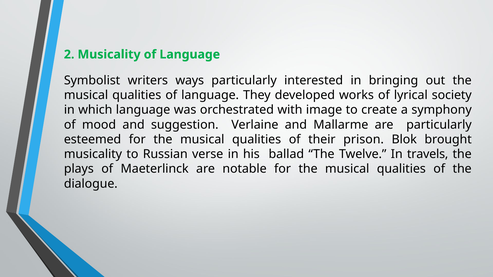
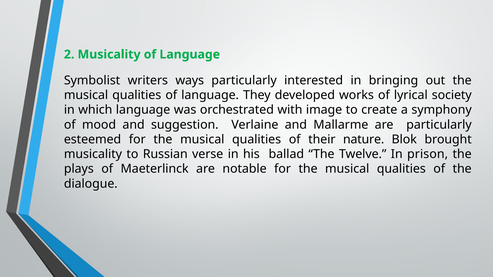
prison: prison -> nature
travels: travels -> prison
